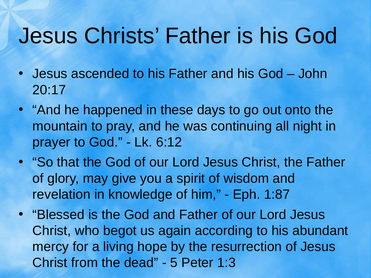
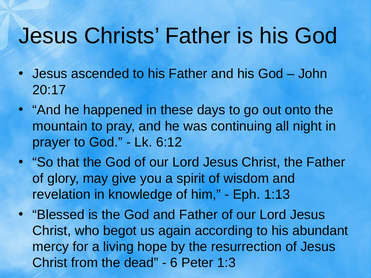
1:87: 1:87 -> 1:13
5: 5 -> 6
